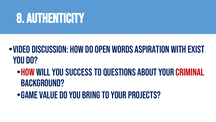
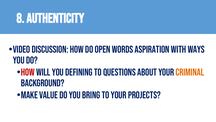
Exist: Exist -> Ways
success: success -> defining
criminal colour: red -> orange
Game: Game -> Make
